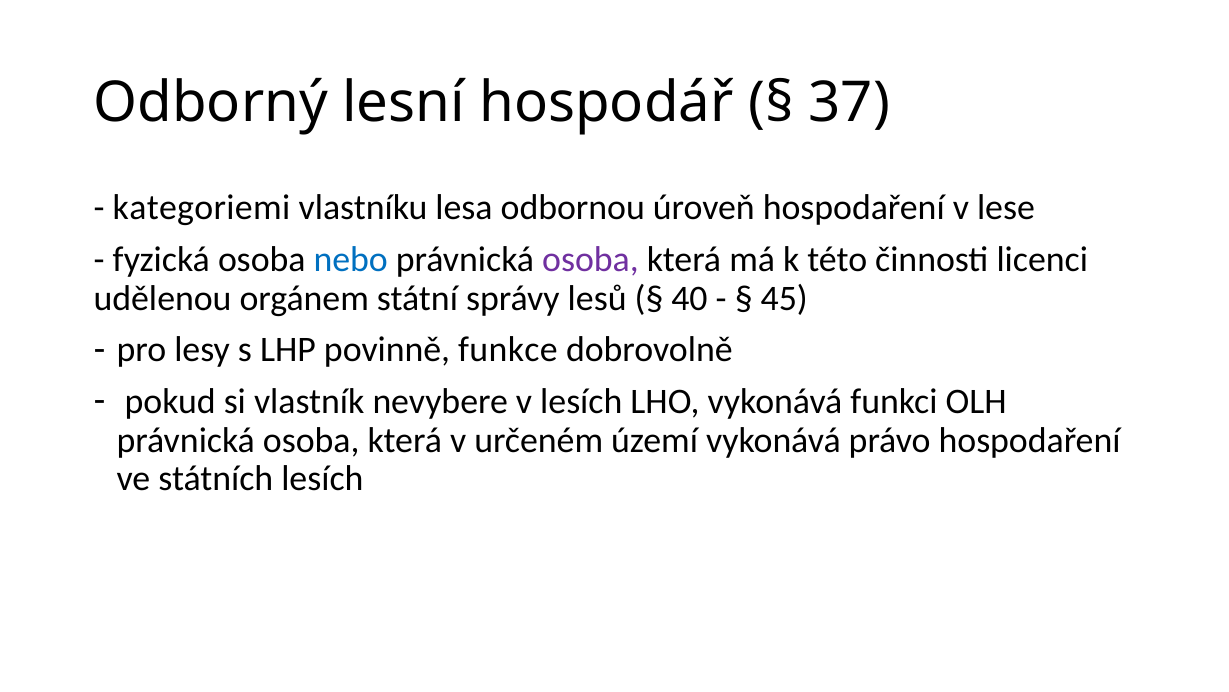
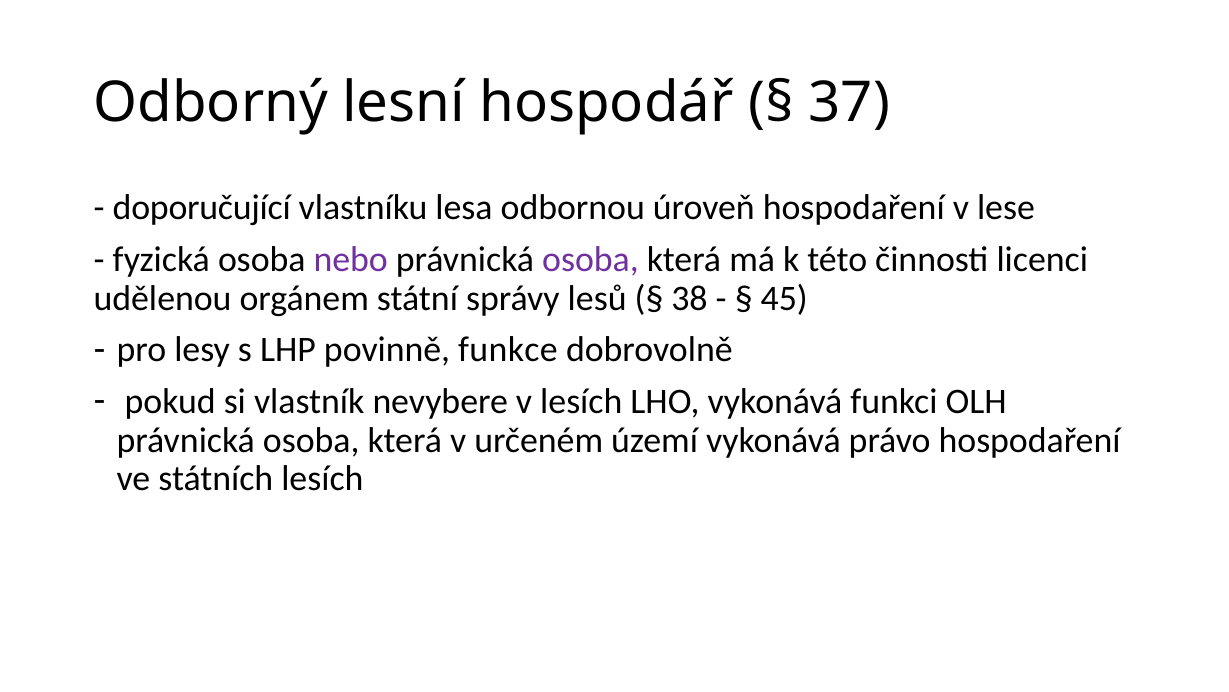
kategoriemi: kategoriemi -> doporučující
nebo colour: blue -> purple
40: 40 -> 38
